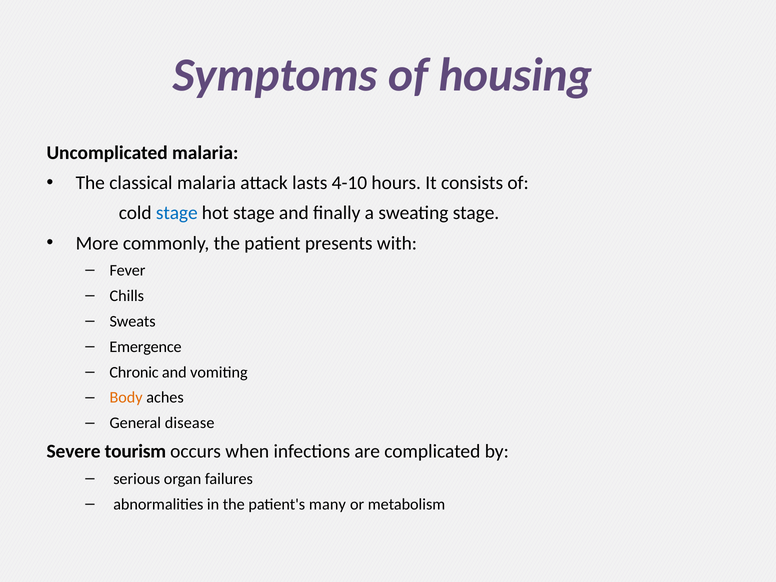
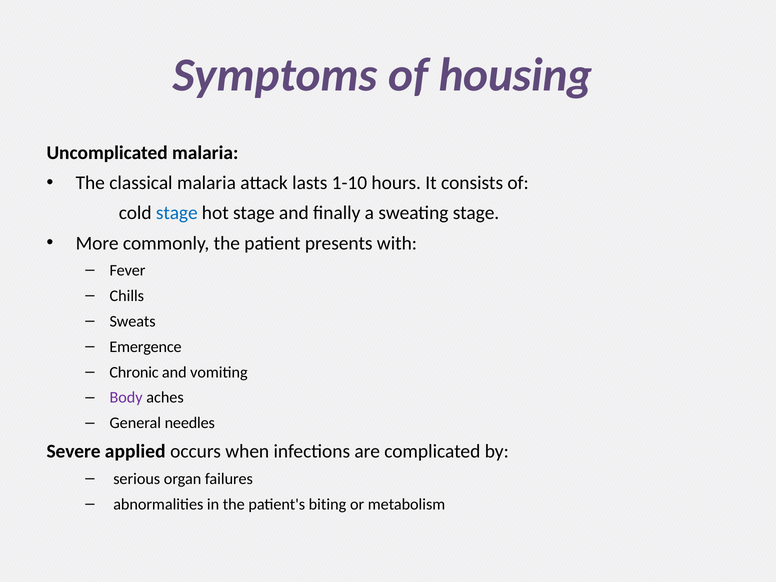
4-10: 4-10 -> 1-10
Body colour: orange -> purple
disease: disease -> needles
tourism: tourism -> applied
many: many -> biting
